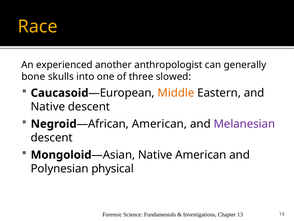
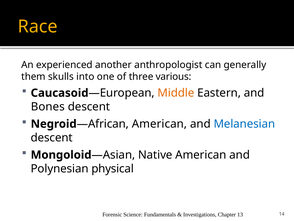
bone: bone -> them
slowed: slowed -> various
Native at (48, 107): Native -> Bones
Melanesian colour: purple -> blue
